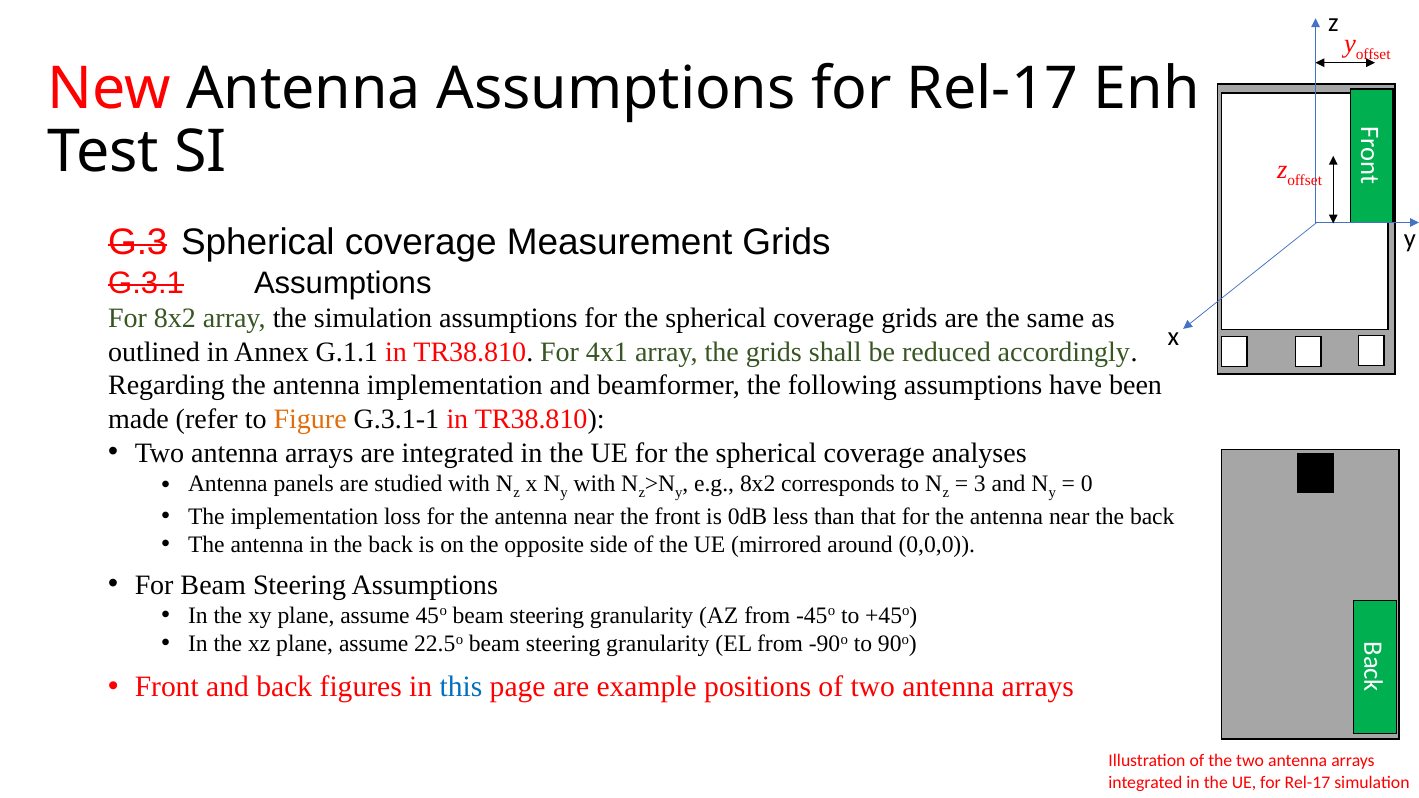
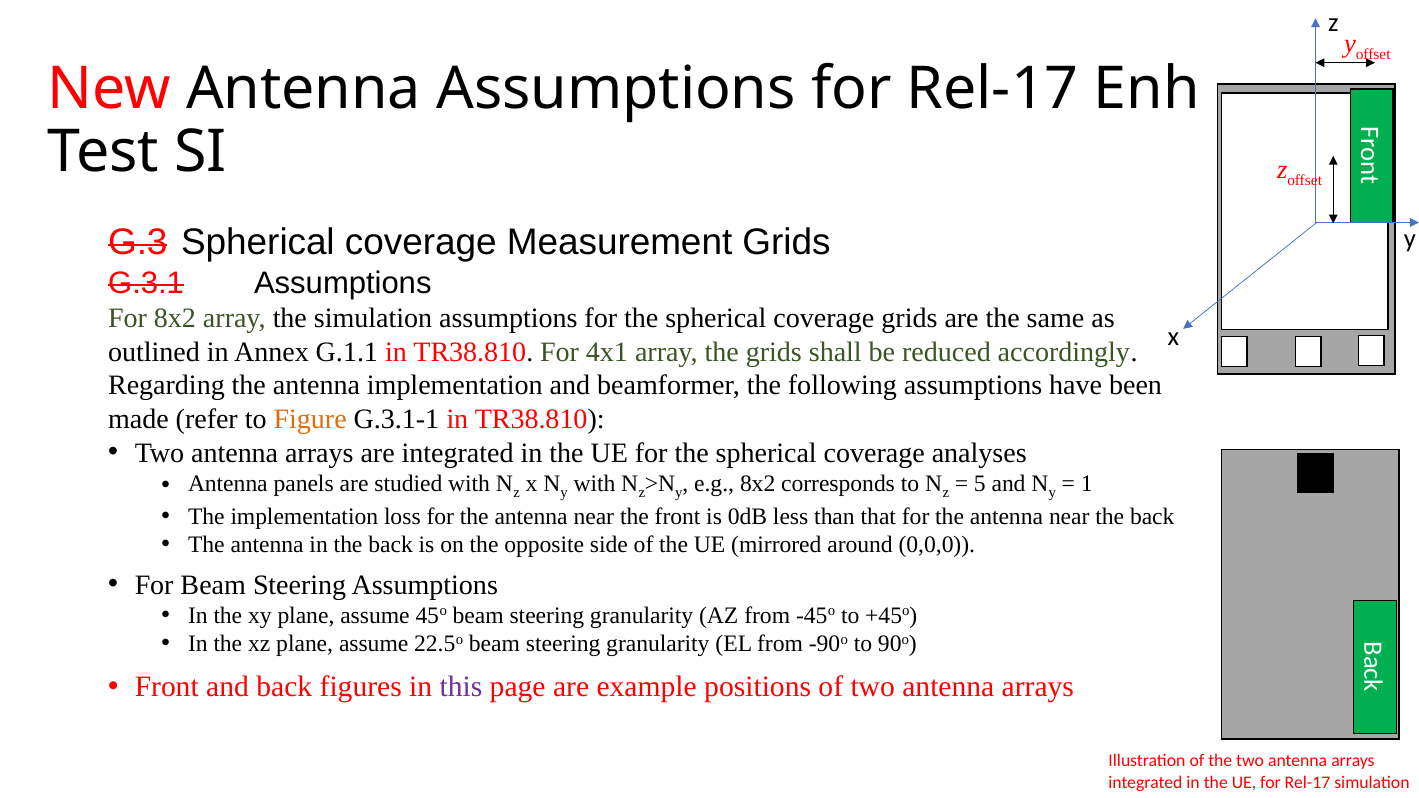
3: 3 -> 5
0: 0 -> 1
this colour: blue -> purple
